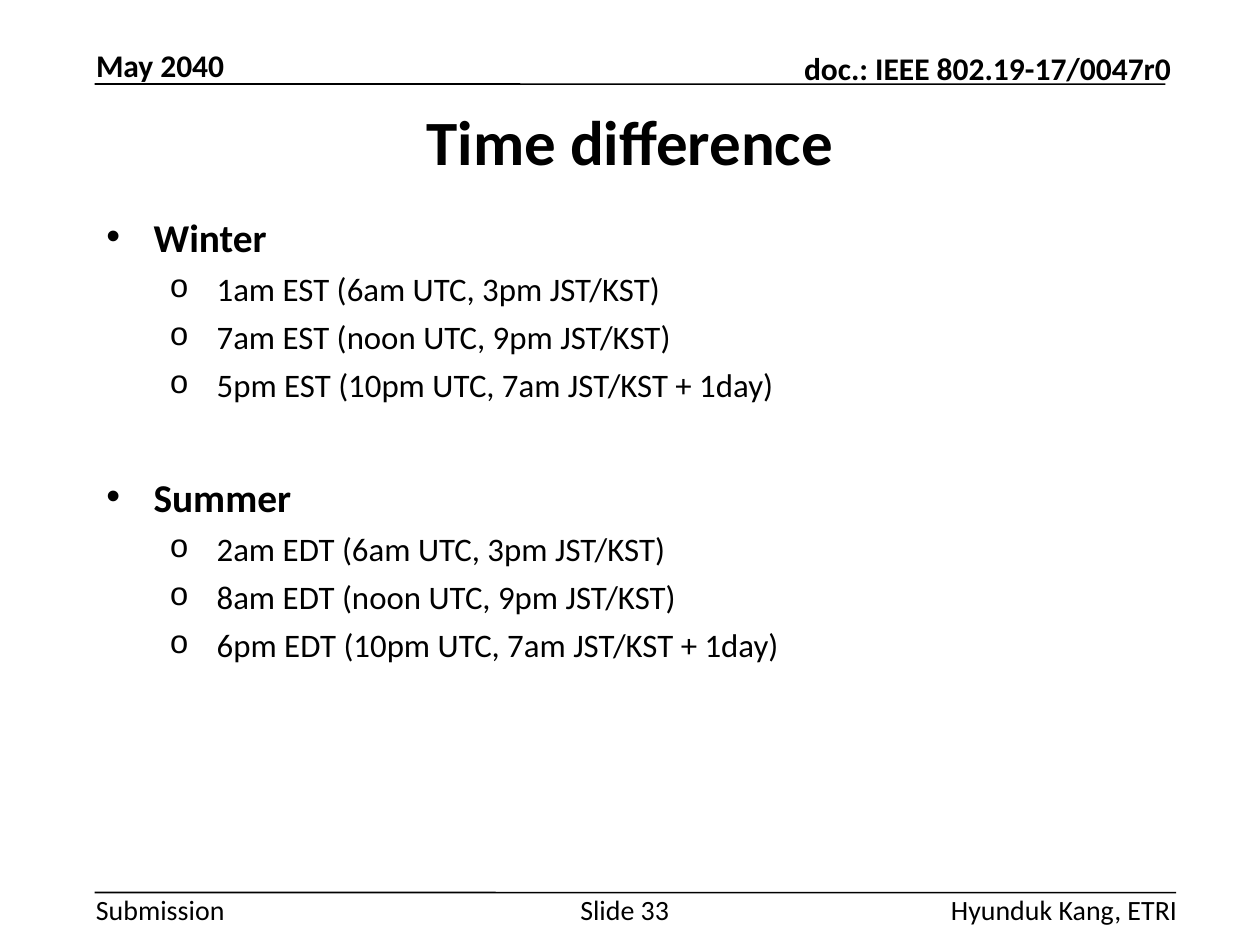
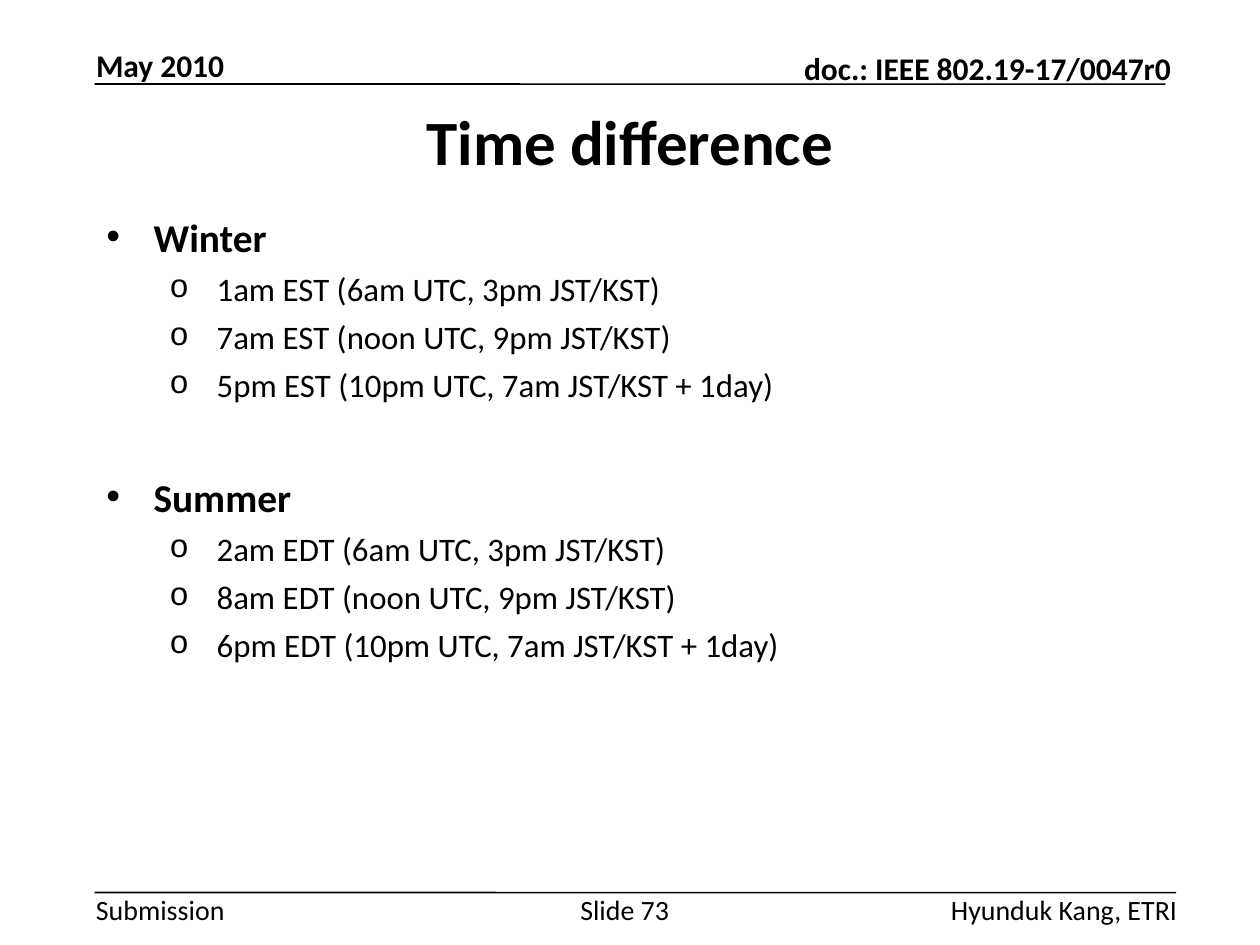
2040: 2040 -> 2010
33: 33 -> 73
